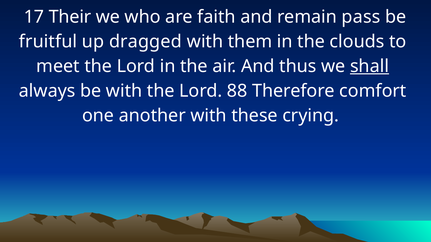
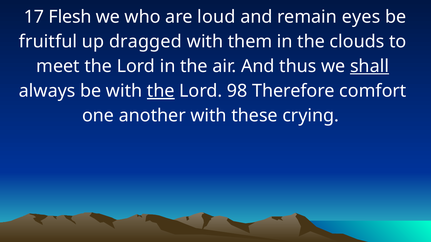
Their: Their -> Flesh
faith: faith -> loud
pass: pass -> eyes
the at (161, 91) underline: none -> present
88: 88 -> 98
